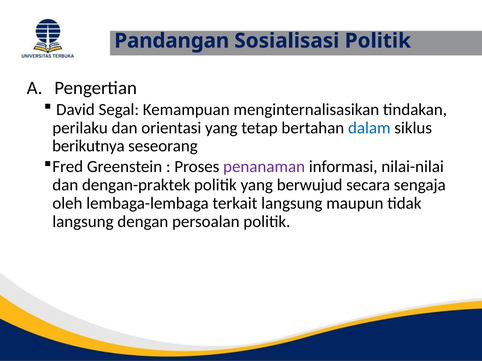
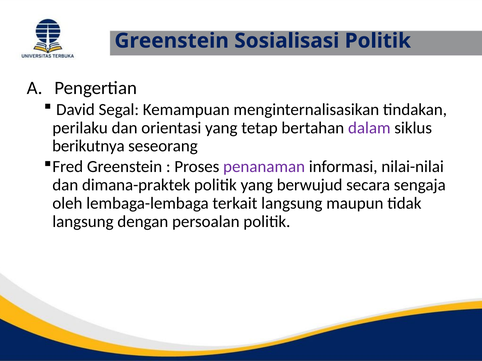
Pandangan at (172, 41): Pandangan -> Greenstein
dalam colour: blue -> purple
dengan-praktek: dengan-praktek -> dimana-praktek
